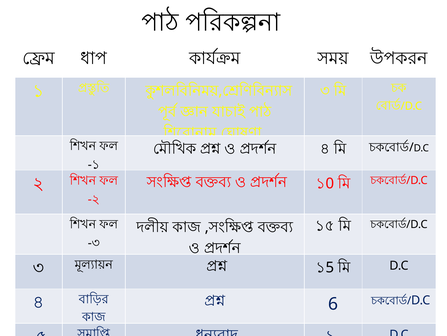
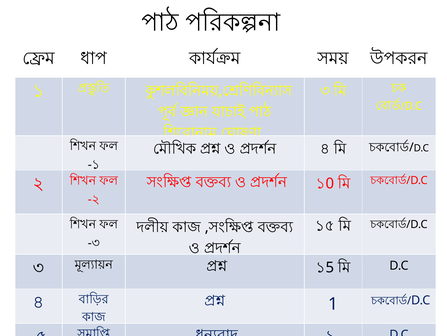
6: 6 -> 1
